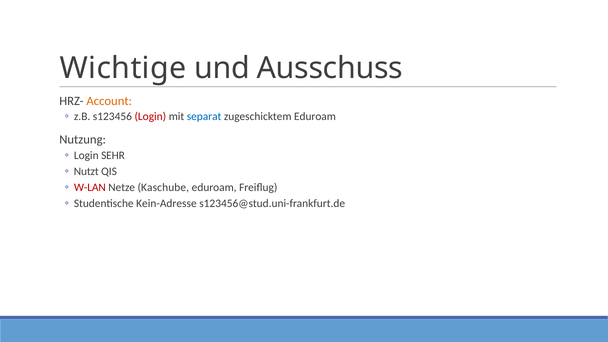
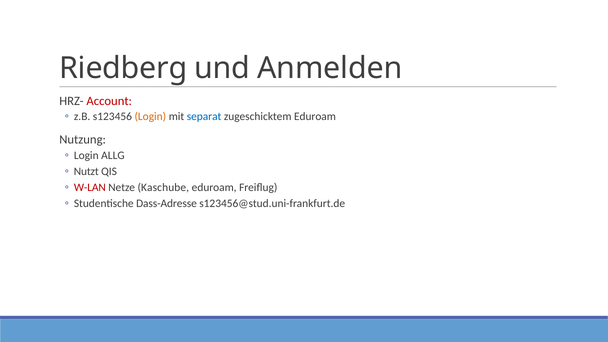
Wichtige: Wichtige -> Riedberg
Ausschuss: Ausschuss -> Anmelden
Account colour: orange -> red
Login at (150, 117) colour: red -> orange
SEHR: SEHR -> ALLG
Kein-Adresse: Kein-Adresse -> Dass-Adresse
